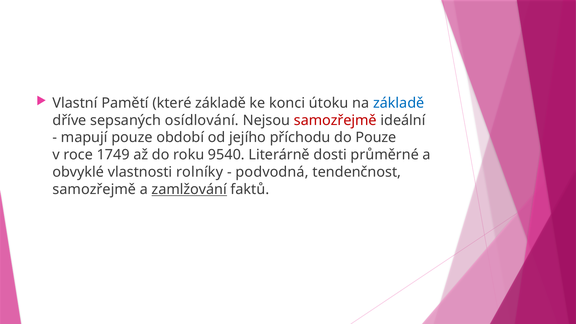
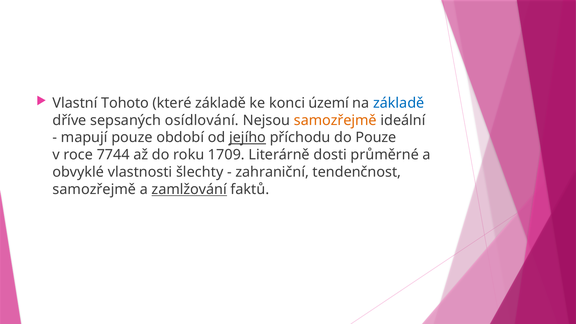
Pamětí: Pamětí -> Tohoto
útoku: útoku -> území
samozřejmě at (335, 120) colour: red -> orange
jejího underline: none -> present
1749: 1749 -> 7744
9540: 9540 -> 1709
rolníky: rolníky -> šlechty
podvodná: podvodná -> zahraniční
